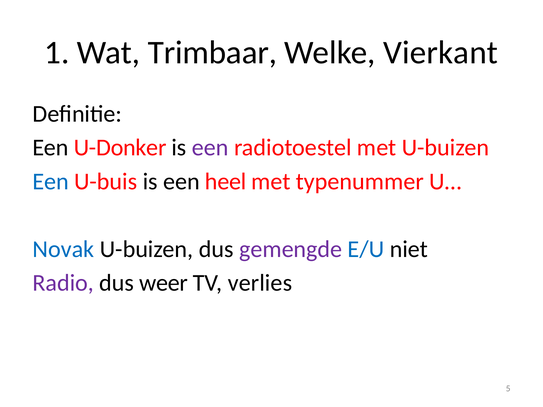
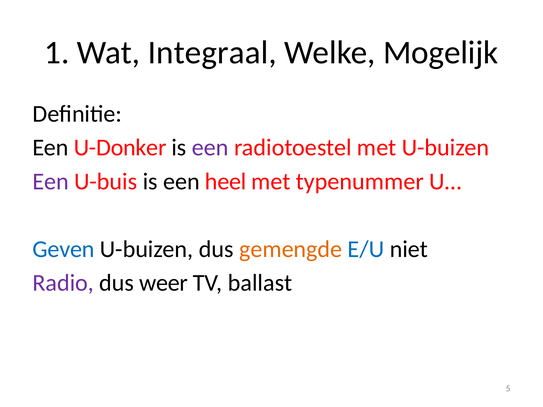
Trimbaar: Trimbaar -> Integraal
Vierkant: Vierkant -> Mogelijk
Een at (51, 182) colour: blue -> purple
Novak: Novak -> Geven
gemengde colour: purple -> orange
verlies: verlies -> ballast
